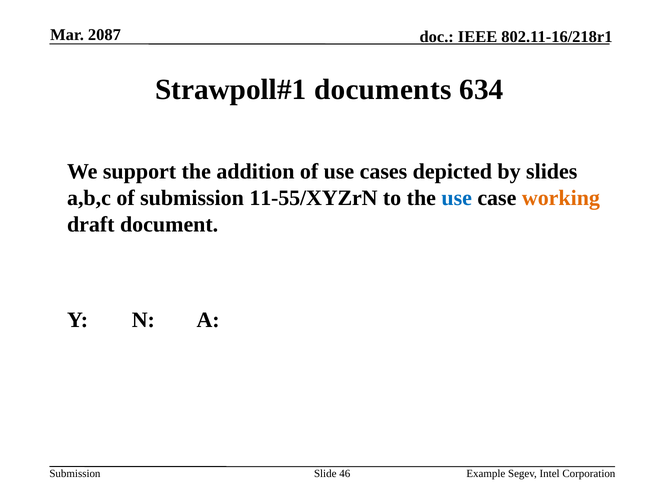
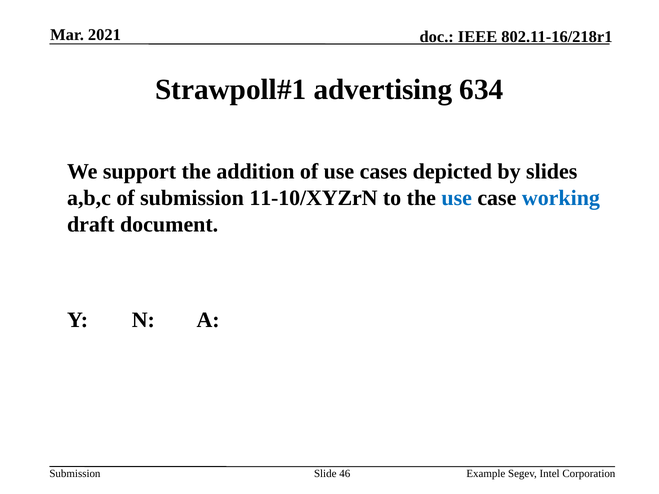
2087: 2087 -> 2021
documents: documents -> advertising
11-55/XYZrN: 11-55/XYZrN -> 11-10/XYZrN
working colour: orange -> blue
